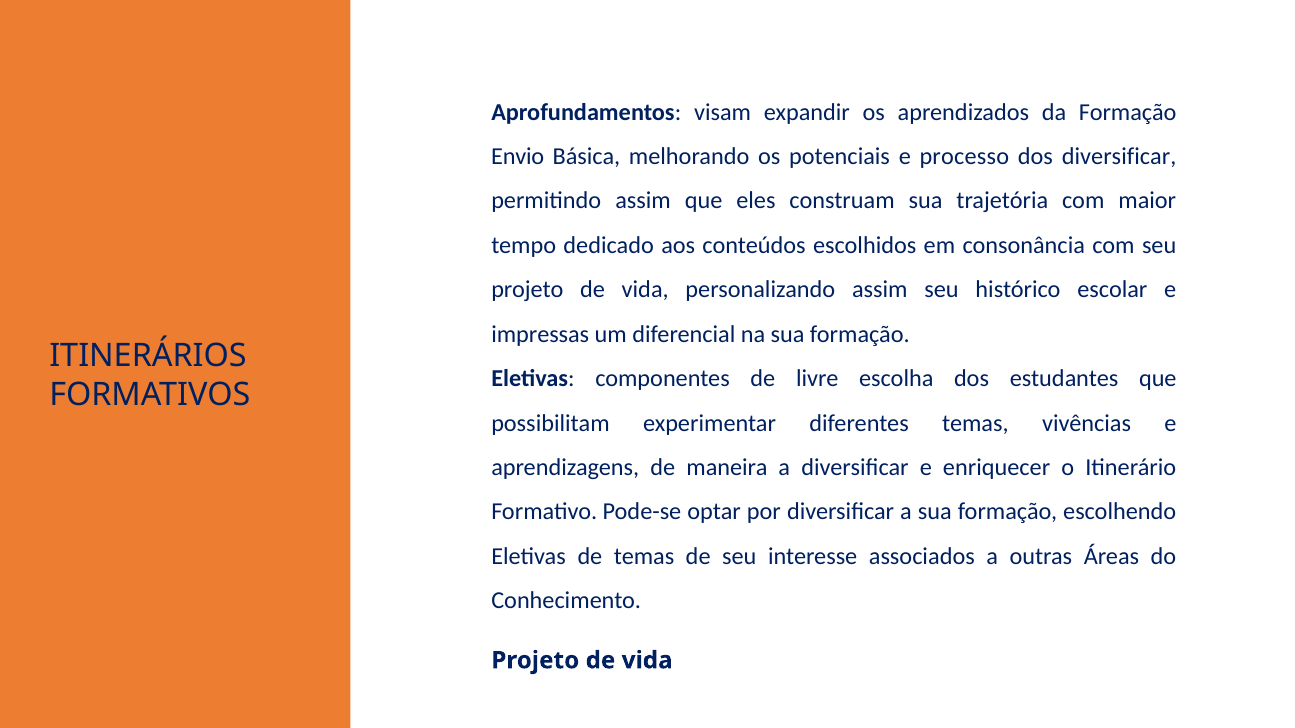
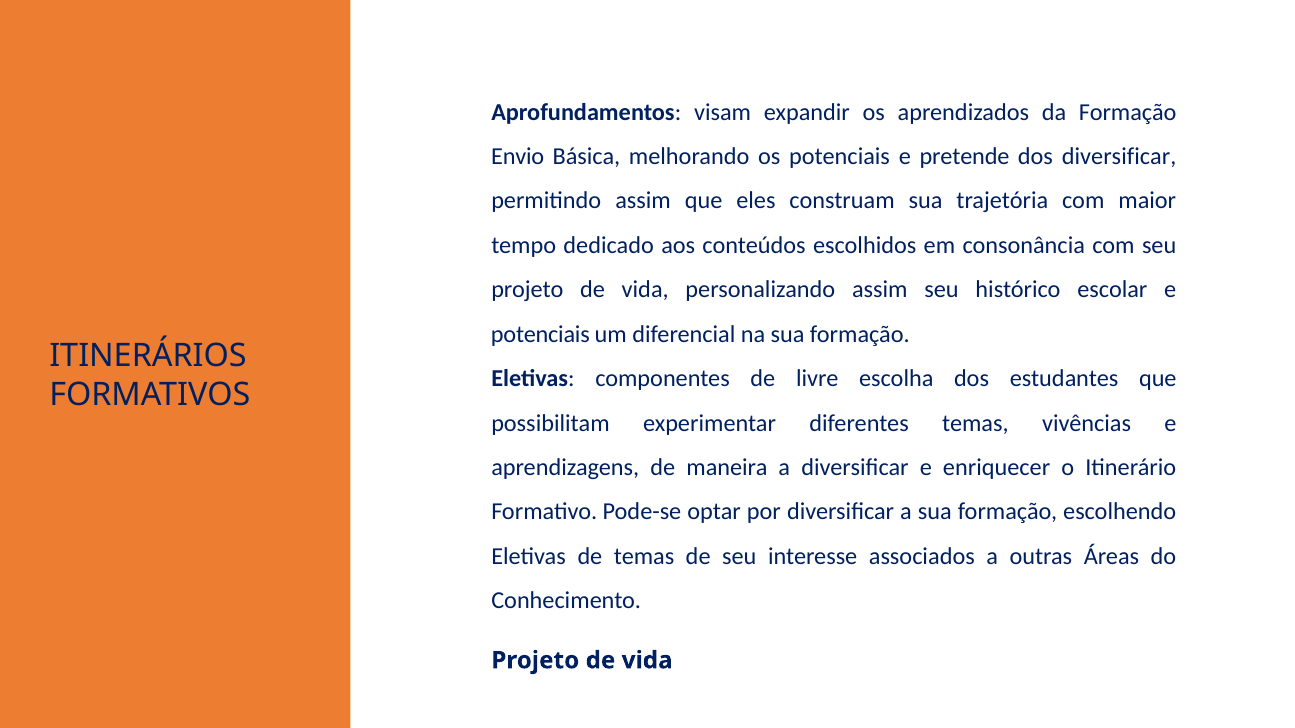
processo: processo -> pretende
impressas at (540, 334): impressas -> potenciais
